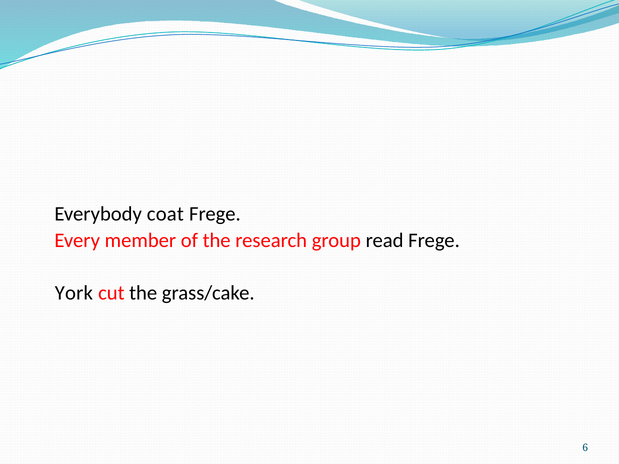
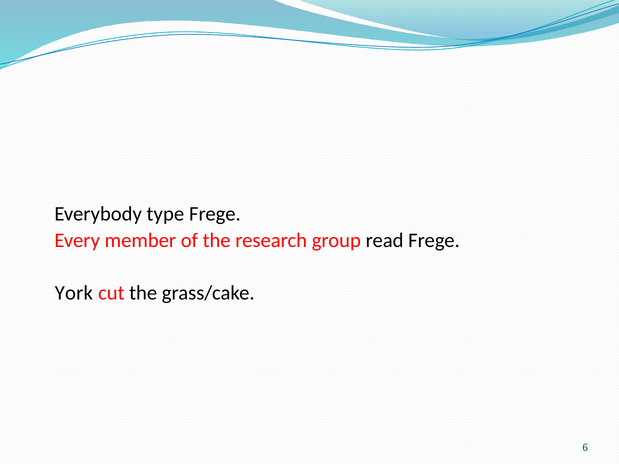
coat: coat -> type
